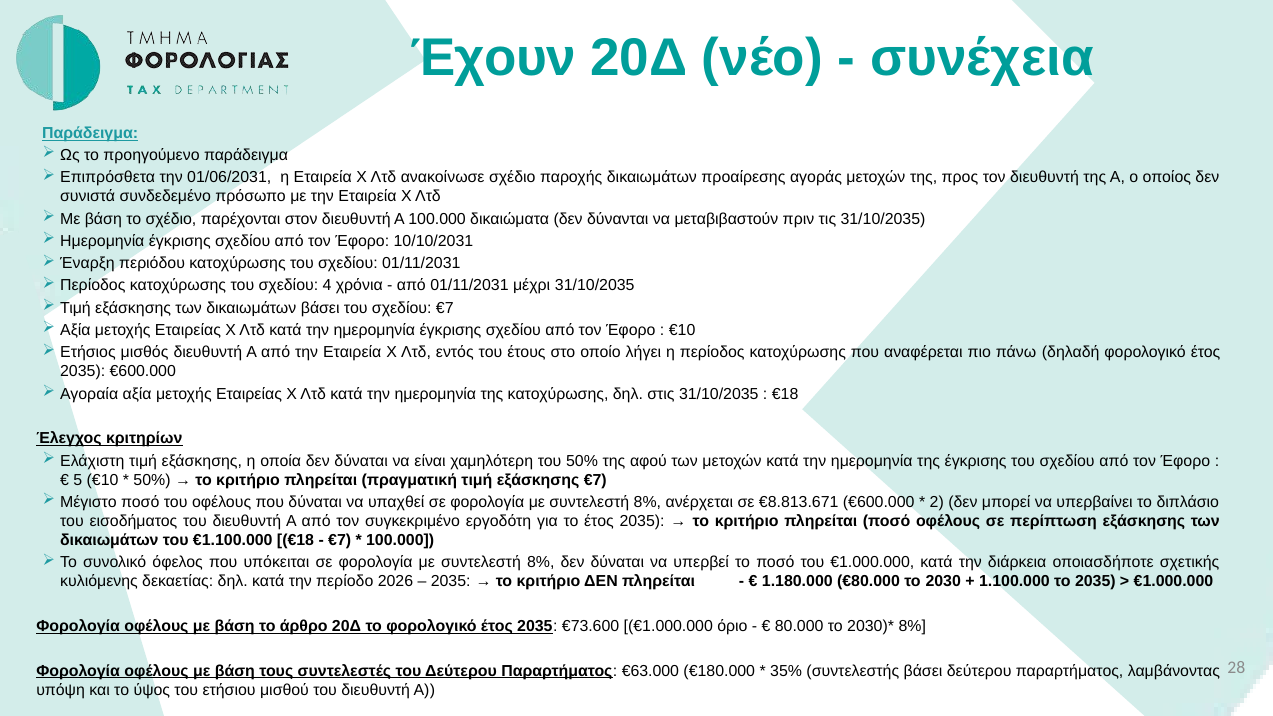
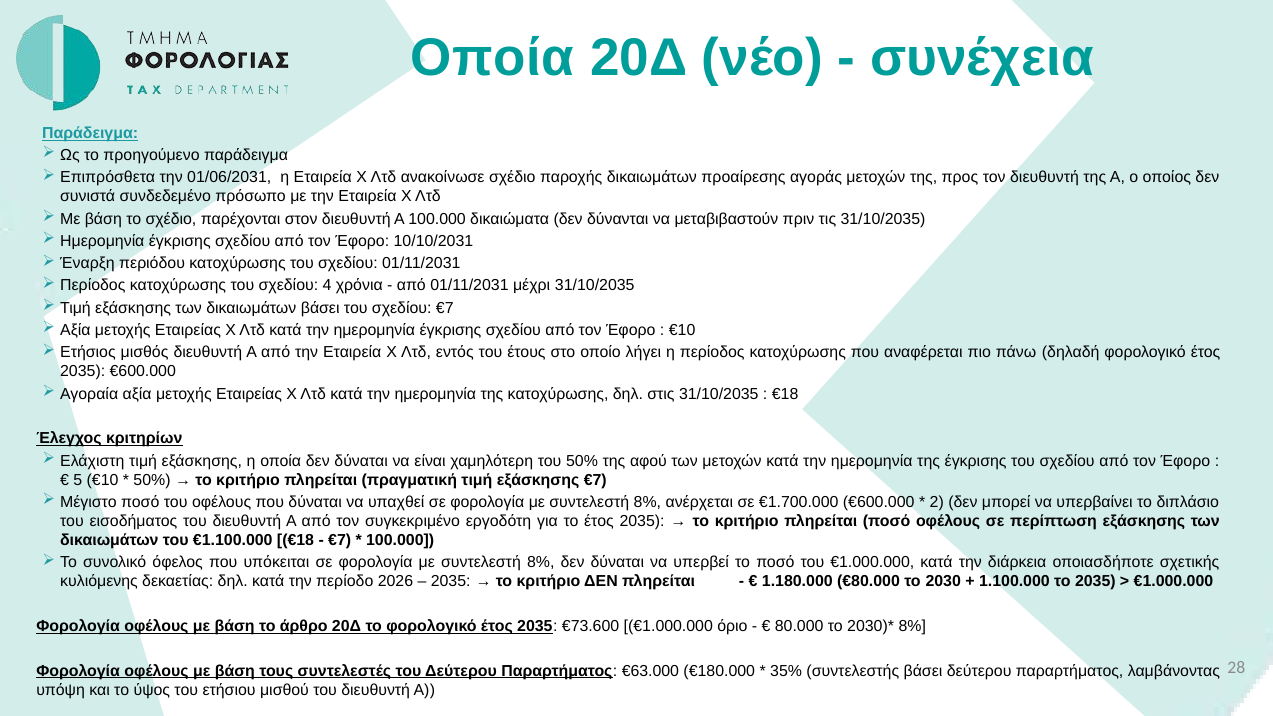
Έχουν at (493, 58): Έχουν -> Οποία
€8.813.671: €8.813.671 -> €1.700.000
